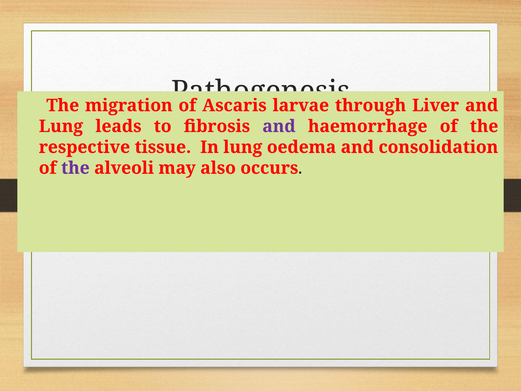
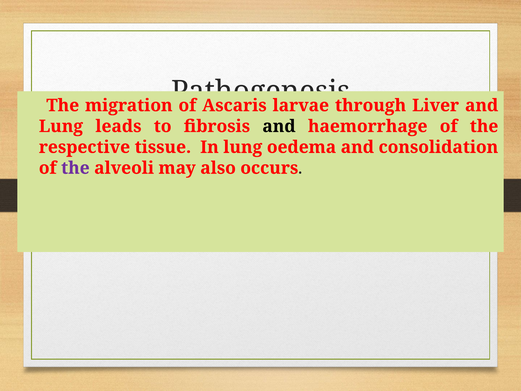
and at (279, 126) colour: purple -> black
